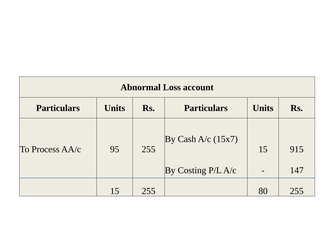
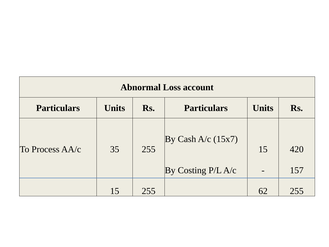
95: 95 -> 35
915: 915 -> 420
147: 147 -> 157
80: 80 -> 62
